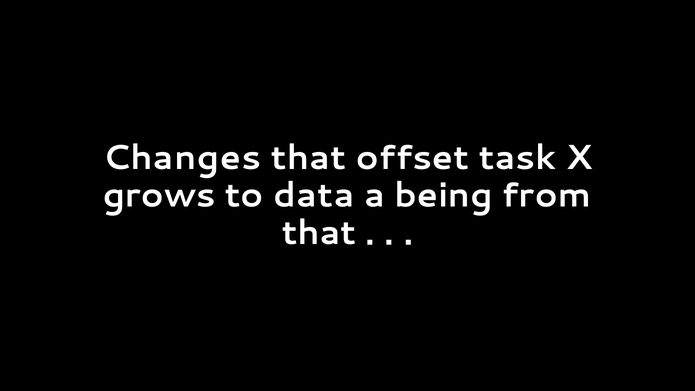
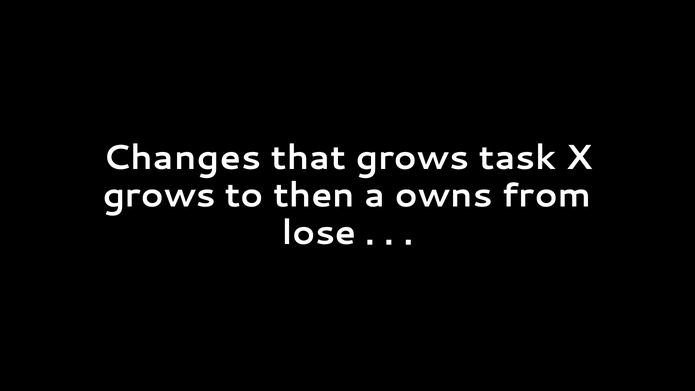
that offset: offset -> grows
data: data -> then
being: being -> owns
that at (319, 233): that -> lose
